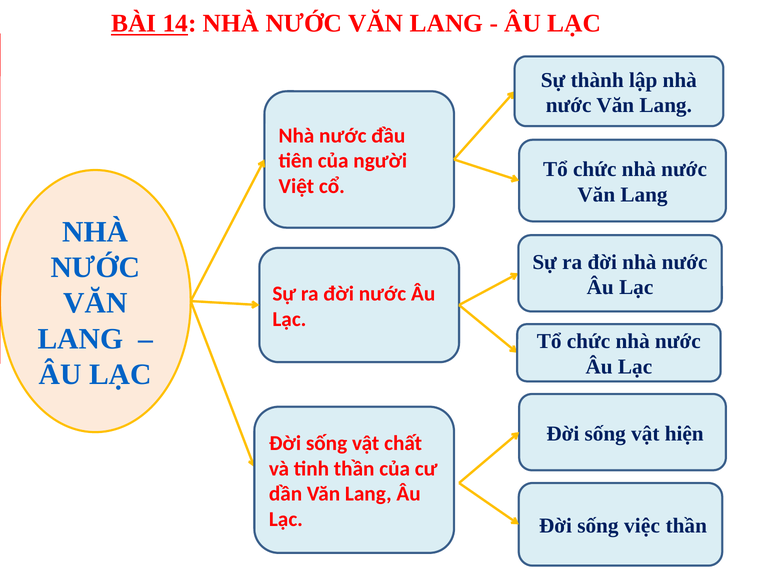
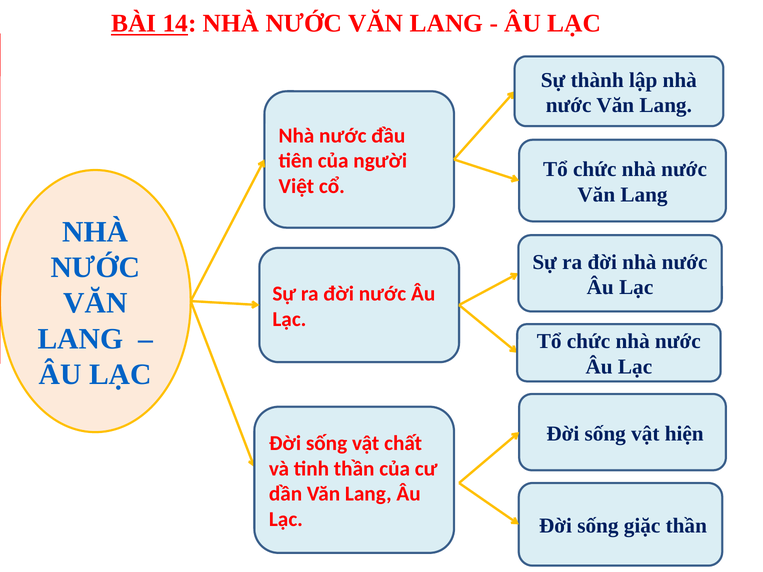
việc: việc -> giặc
